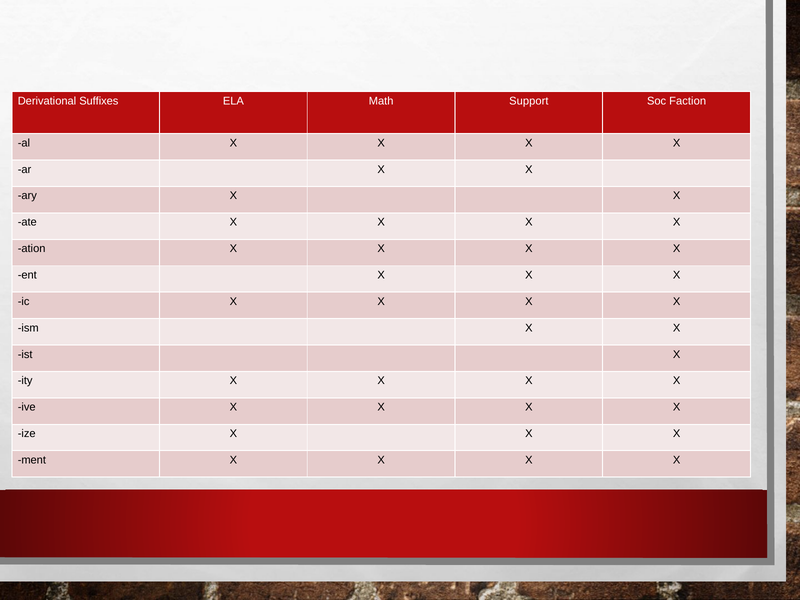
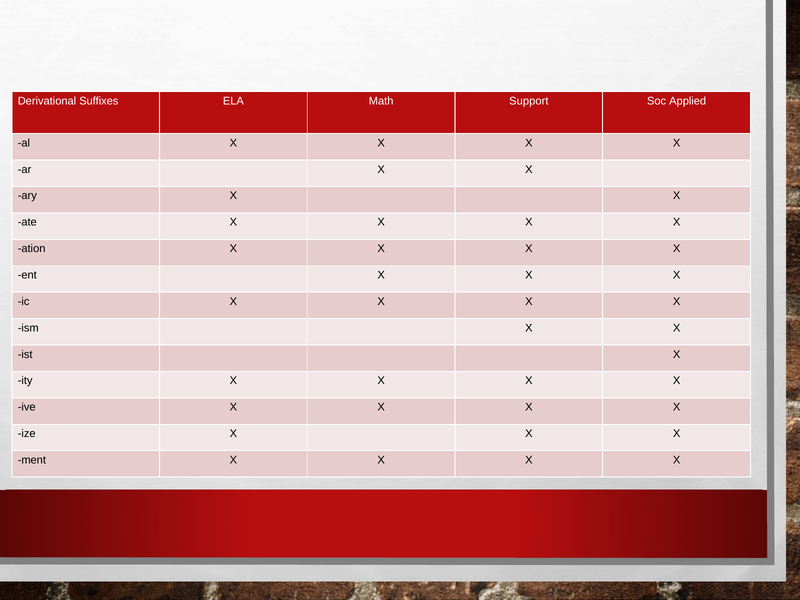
Faction: Faction -> Applied
